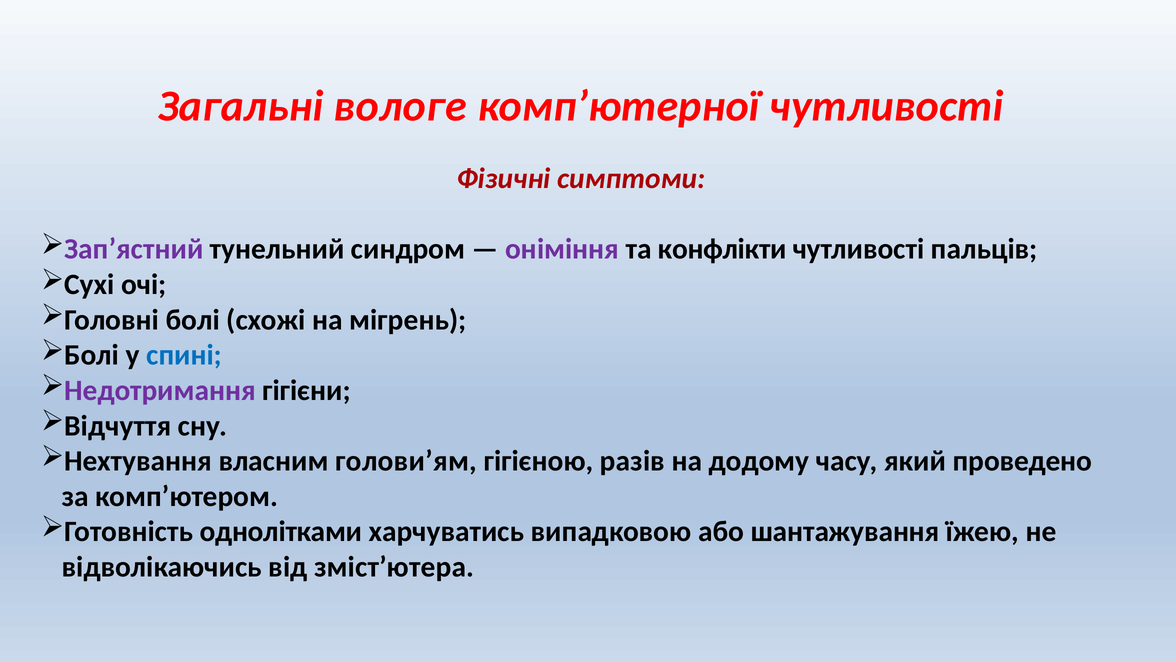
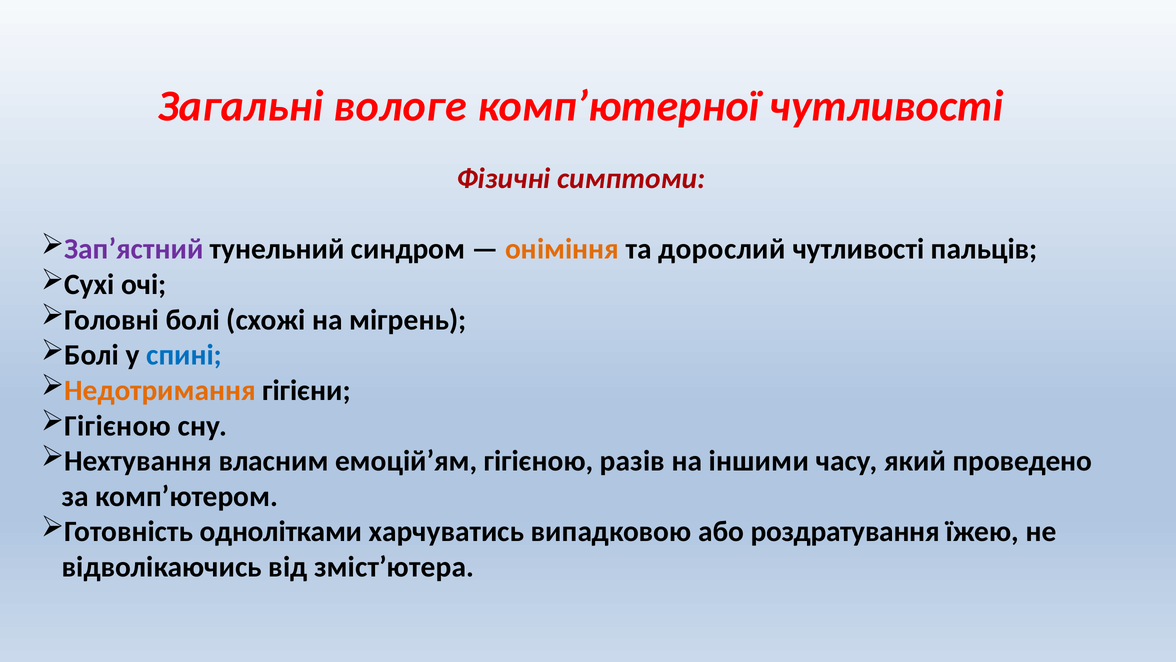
оніміння colour: purple -> orange
конфлікти: конфлікти -> дорослий
Недотримання colour: purple -> orange
Відчуття at (118, 425): Відчуття -> Гігієною
голови’ям: голови’ям -> емоцій’ям
додому: додому -> іншими
шантажування: шантажування -> роздратування
